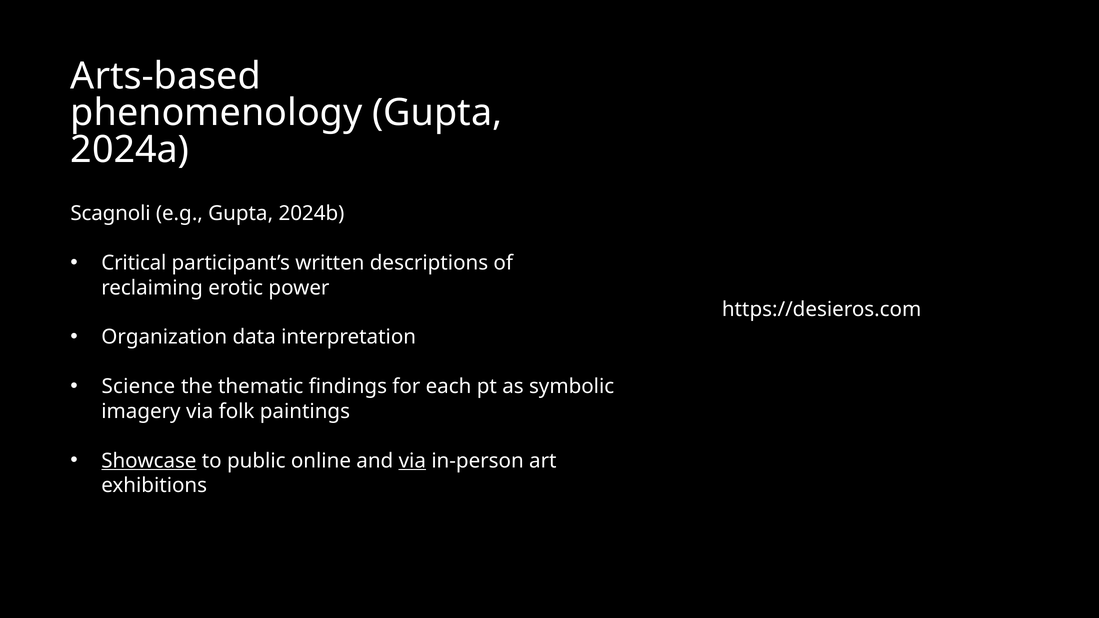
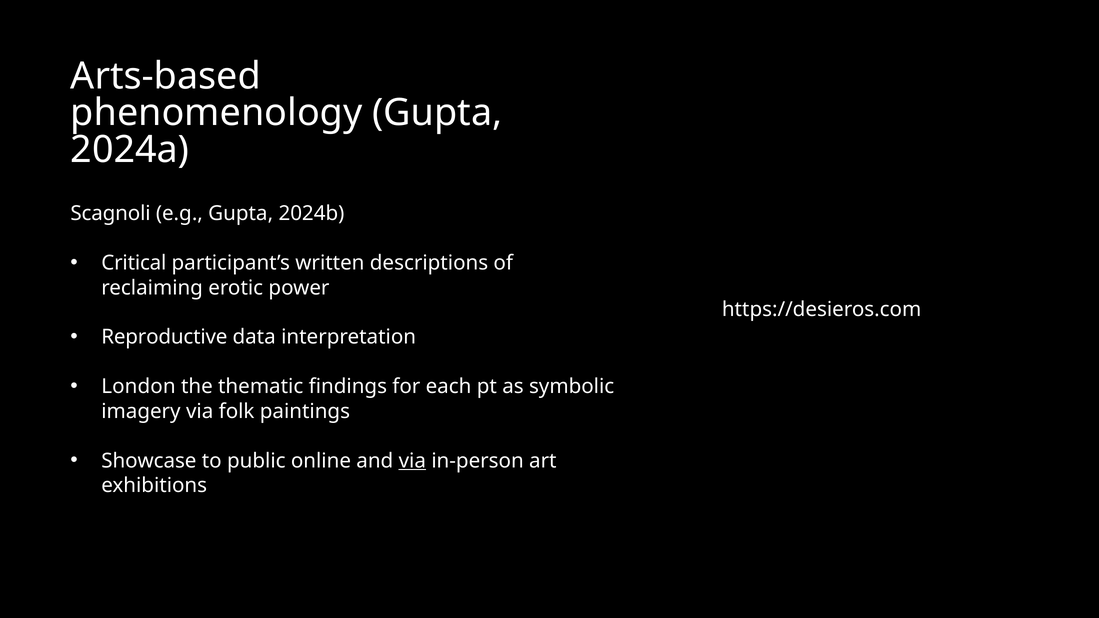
Organization: Organization -> Reproductive
Science: Science -> London
Showcase underline: present -> none
